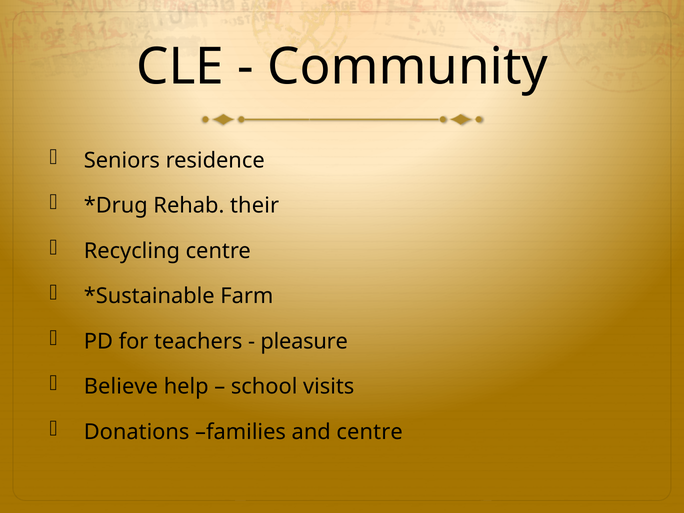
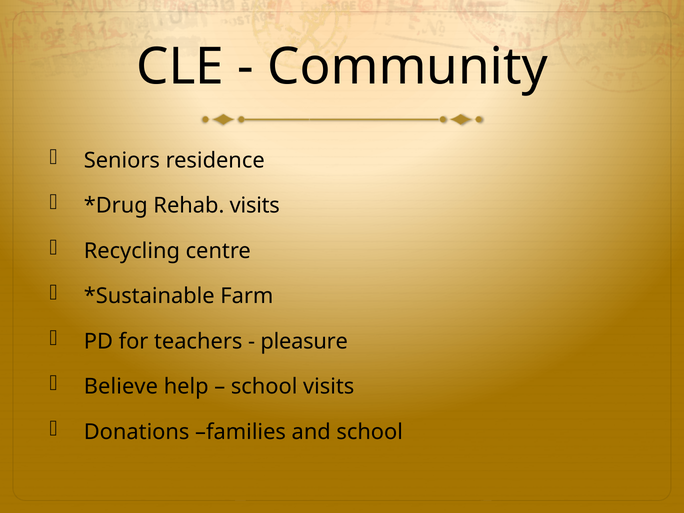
Rehab their: their -> visits
and centre: centre -> school
